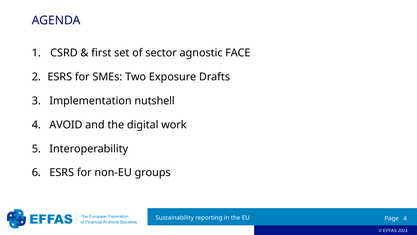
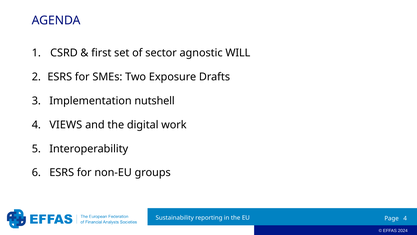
FACE: FACE -> WILL
AVOID: AVOID -> VIEWS
